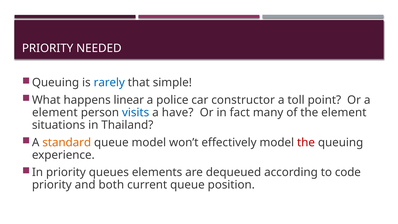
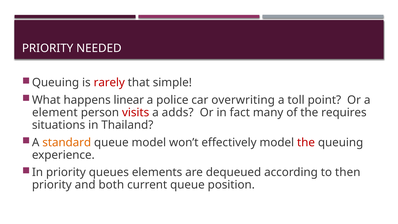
rarely colour: blue -> red
constructor: constructor -> overwriting
visits colour: blue -> red
have: have -> adds
the element: element -> requires
code: code -> then
